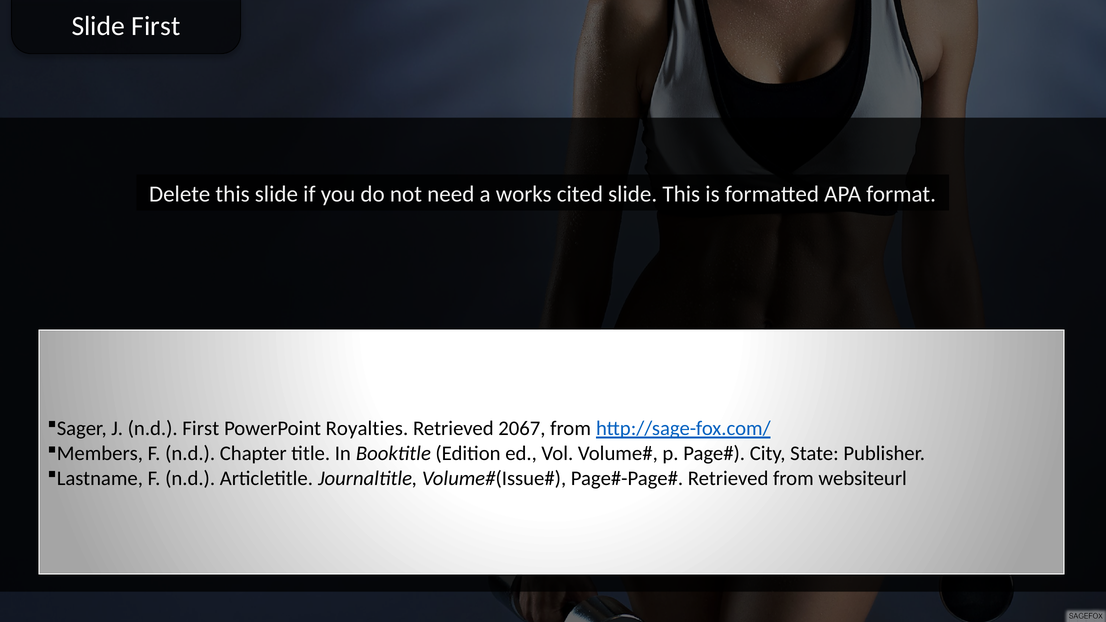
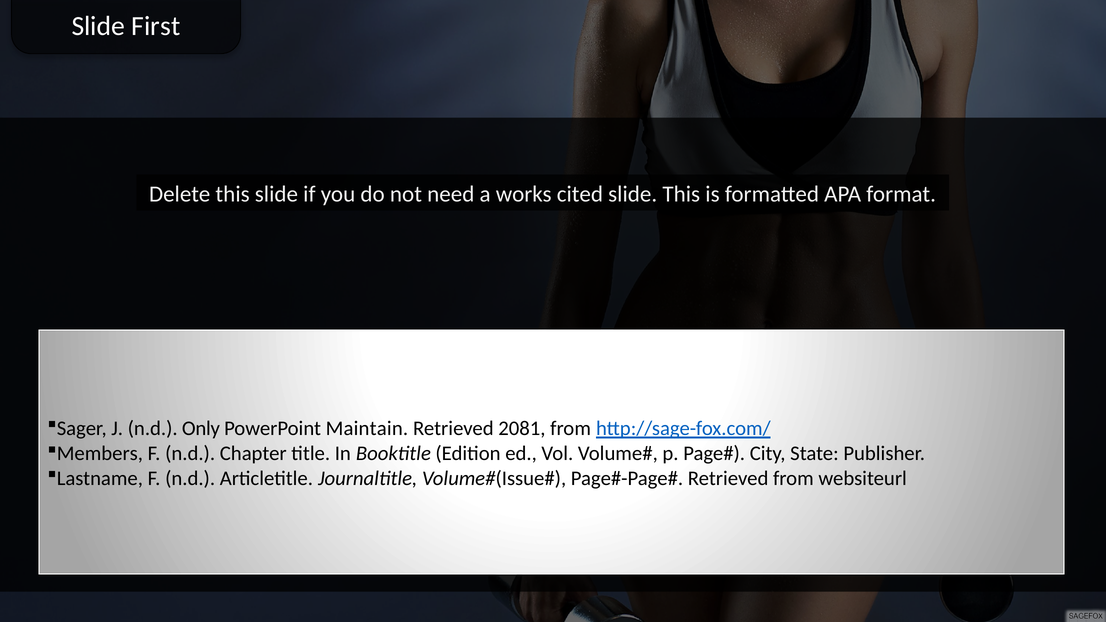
n.d First: First -> Only
Royalties: Royalties -> Maintain
2067: 2067 -> 2081
